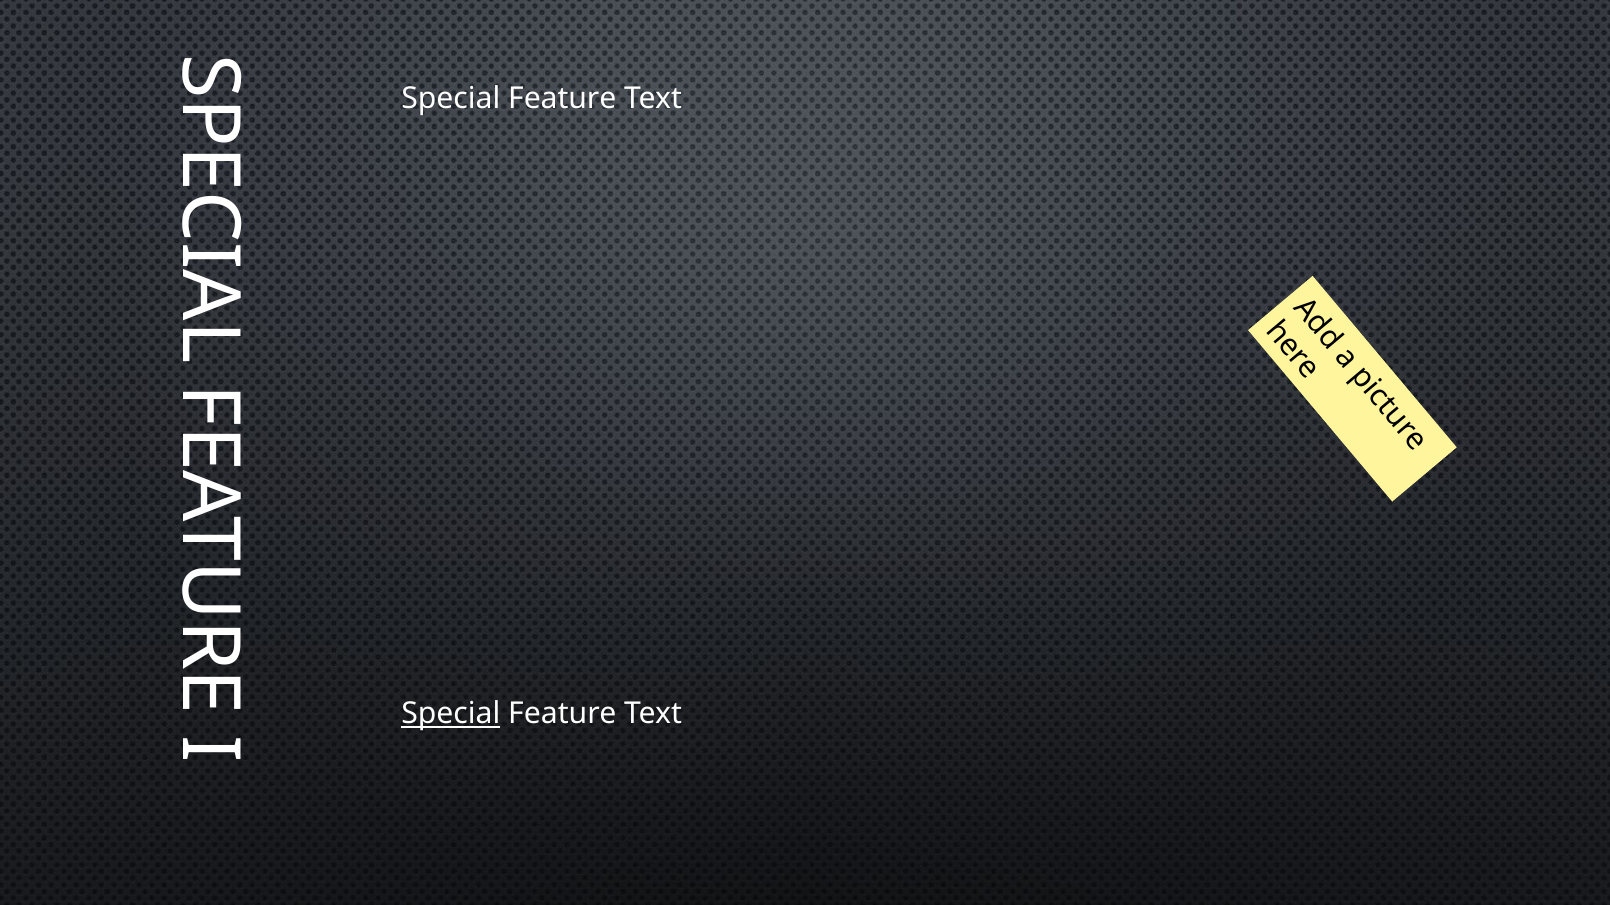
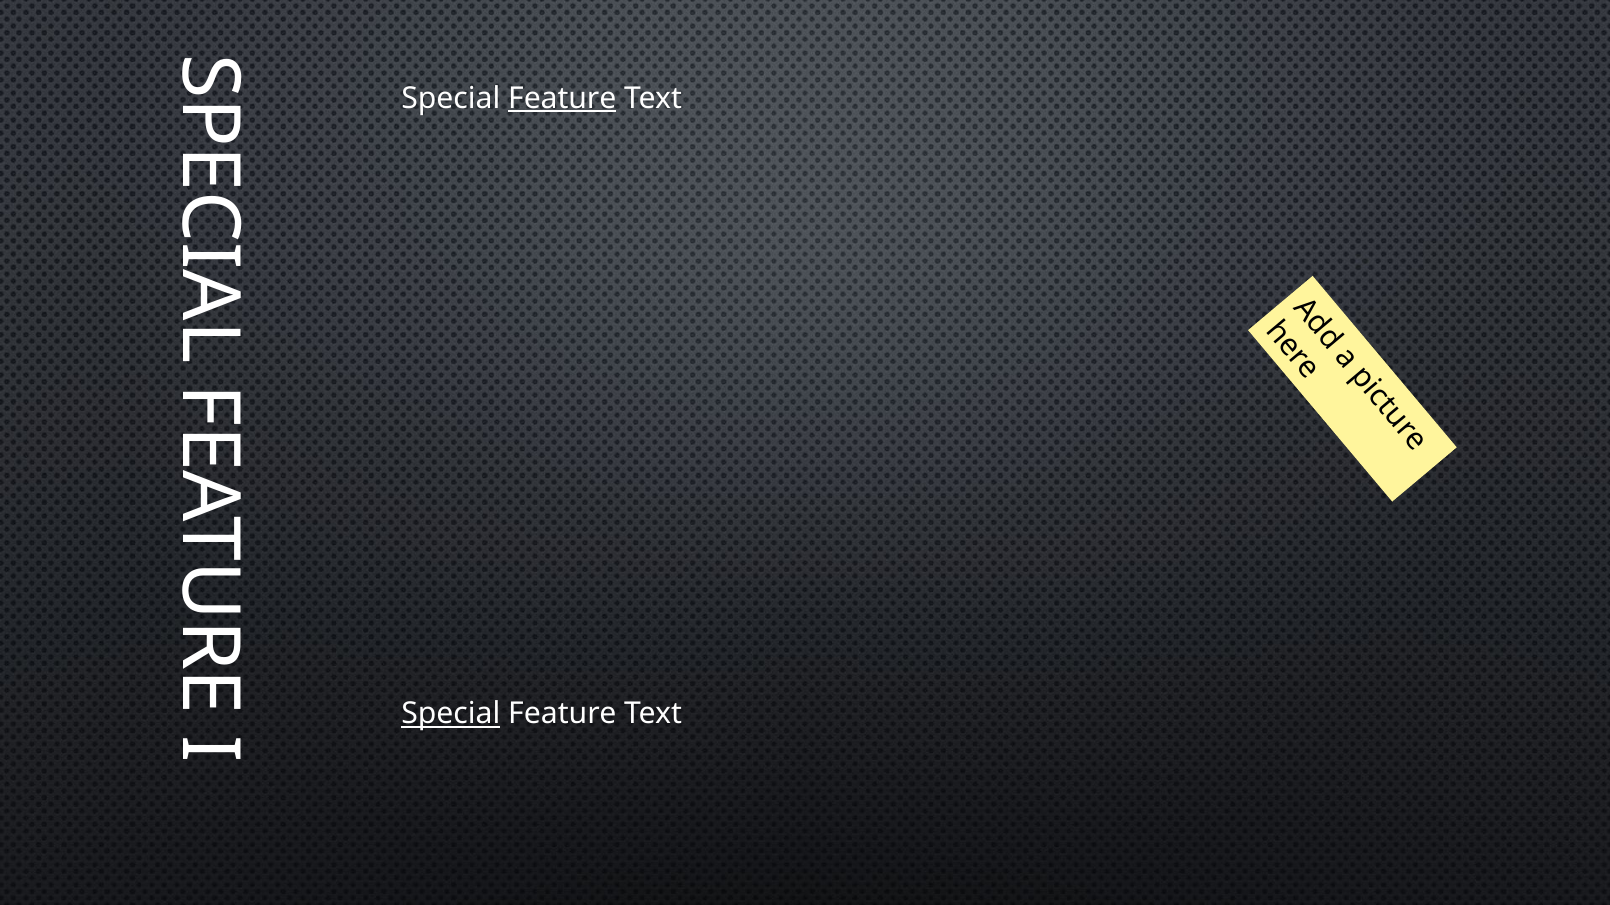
Feature at (562, 98) underline: none -> present
